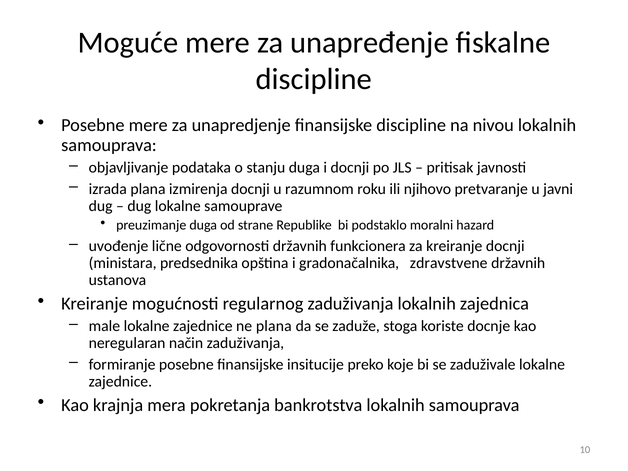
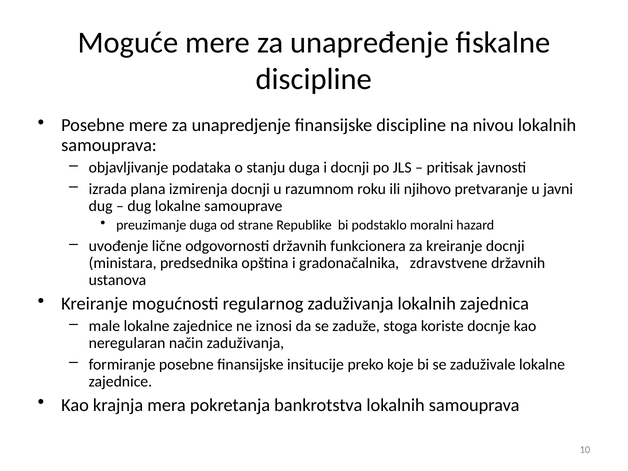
ne plana: plana -> iznosi
